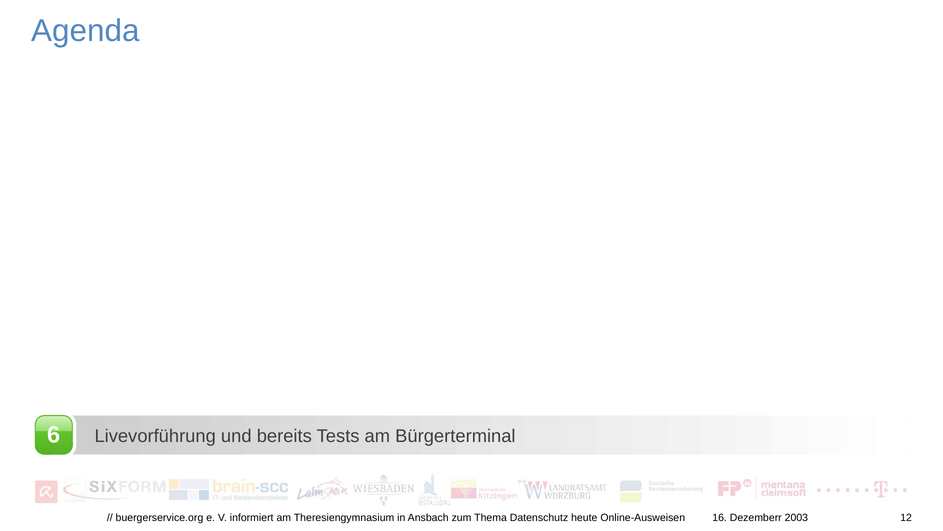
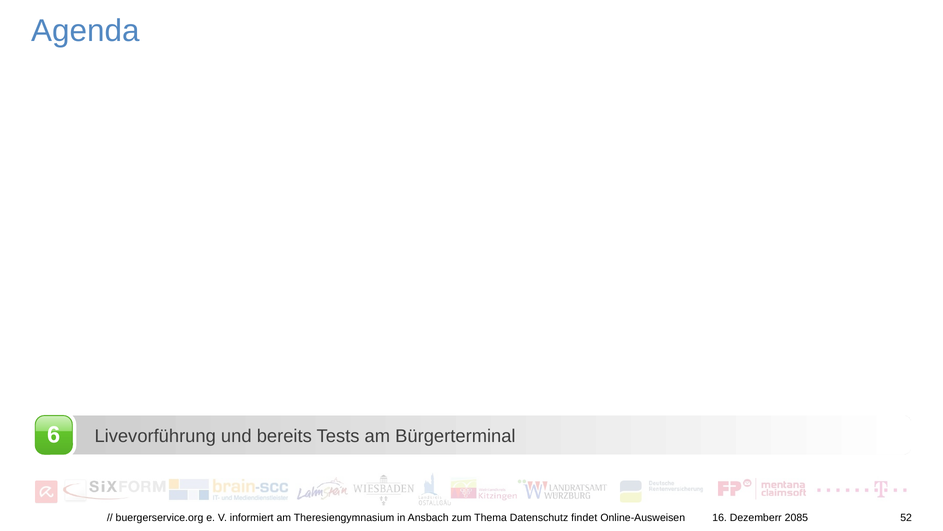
heute: heute -> findet
2003: 2003 -> 2085
12: 12 -> 52
